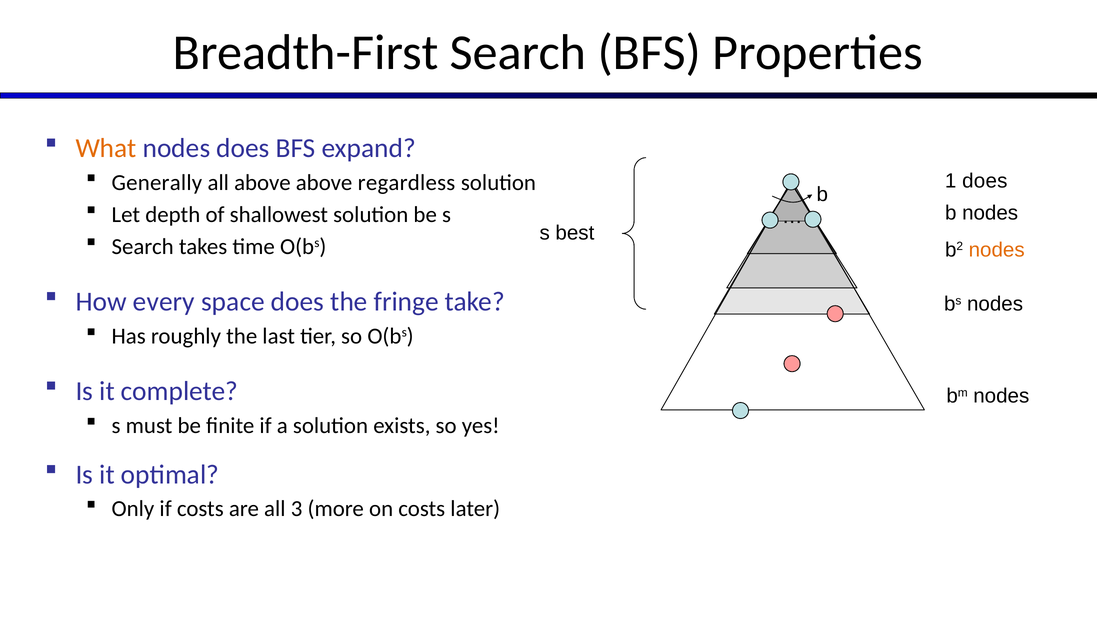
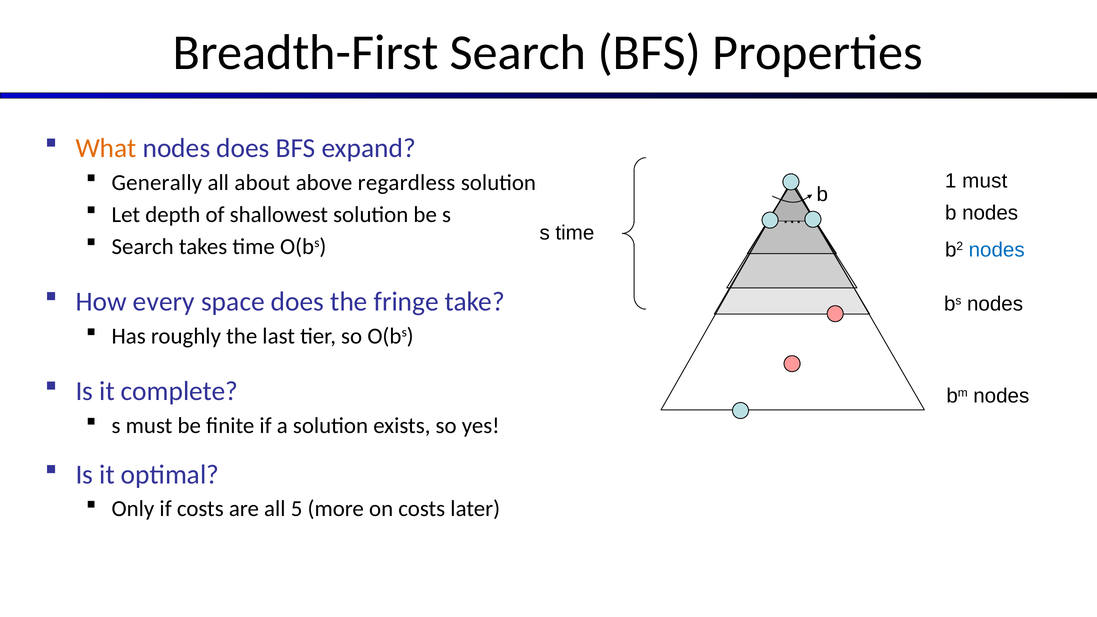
all above: above -> about
1 does: does -> must
s best: best -> time
nodes at (997, 250) colour: orange -> blue
3: 3 -> 5
